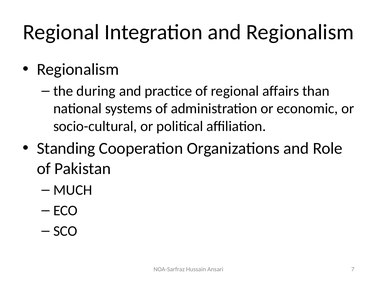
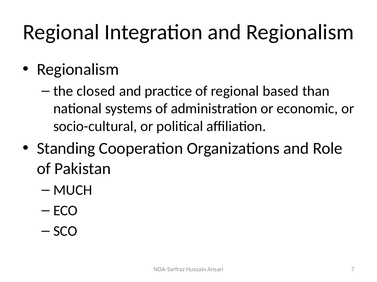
during: during -> closed
affairs: affairs -> based
